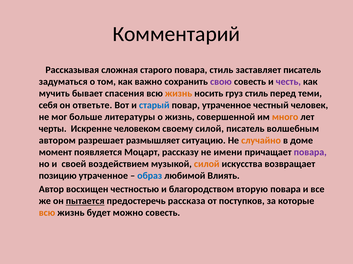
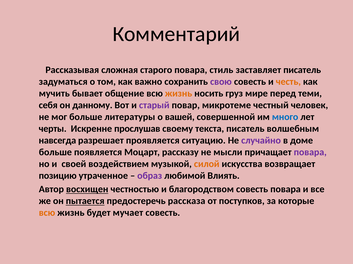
честь colour: purple -> orange
спасения: спасения -> общение
груз стиль: стиль -> мире
ответьте: ответьте -> данному
старый colour: blue -> purple
повар утраченное: утраченное -> микротеме
о жизнь: жизнь -> вашей
много colour: orange -> blue
человеком: человеком -> прослушав
своему силой: силой -> текста
автором: автором -> навсегда
размышляет: размышляет -> проявляется
случайно colour: orange -> purple
момент at (55, 153): момент -> больше
имени: имени -> мысли
образ colour: blue -> purple
восхищен underline: none -> present
благородством вторую: вторую -> совесть
можно: можно -> мучает
